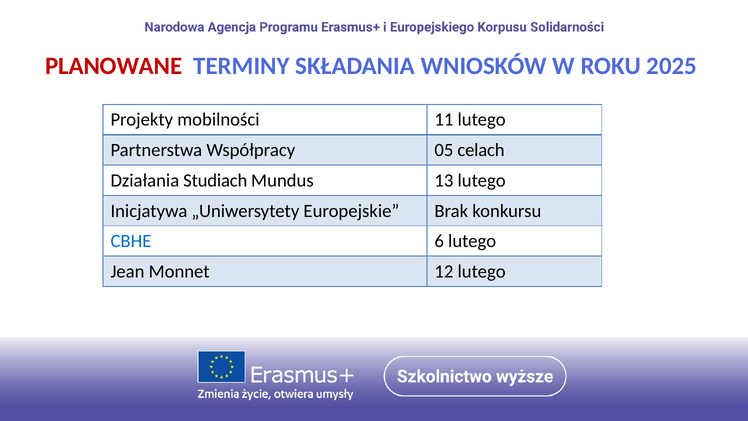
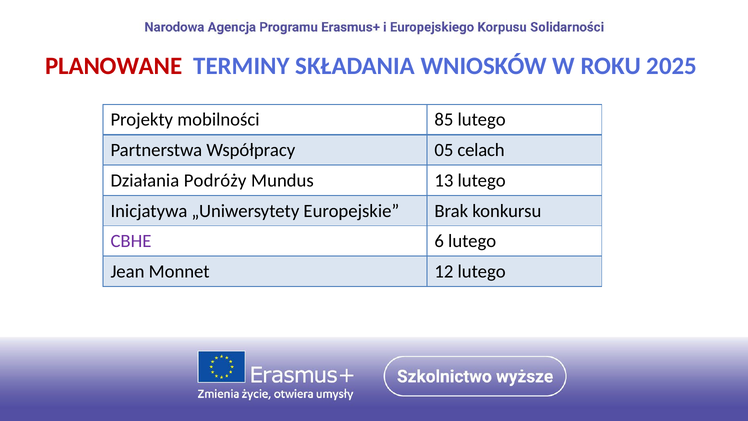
11: 11 -> 85
Studiach: Studiach -> Podróży
CBHE colour: blue -> purple
